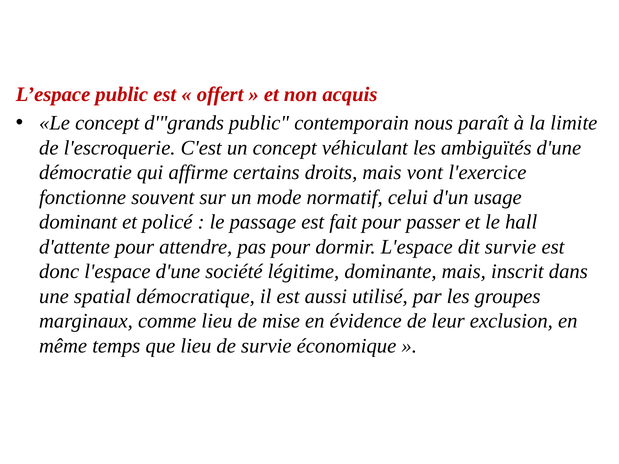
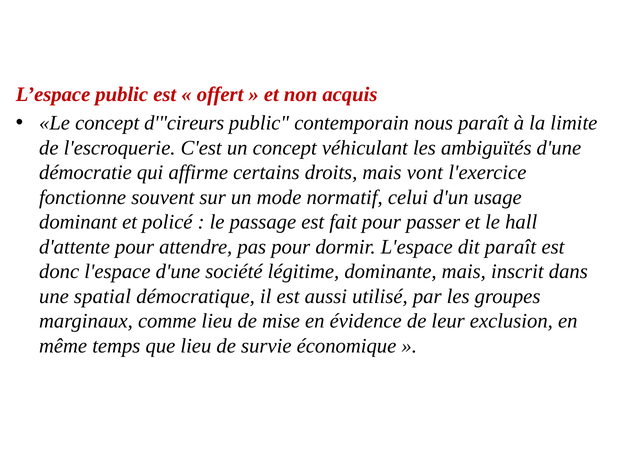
d'"grands: d'"grands -> d'"cireurs
dit survie: survie -> paraît
